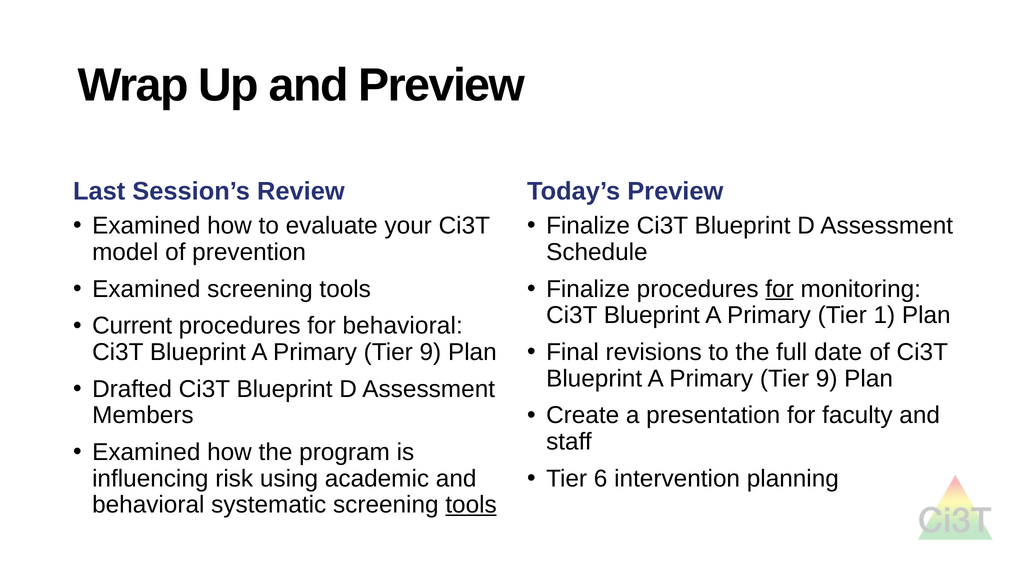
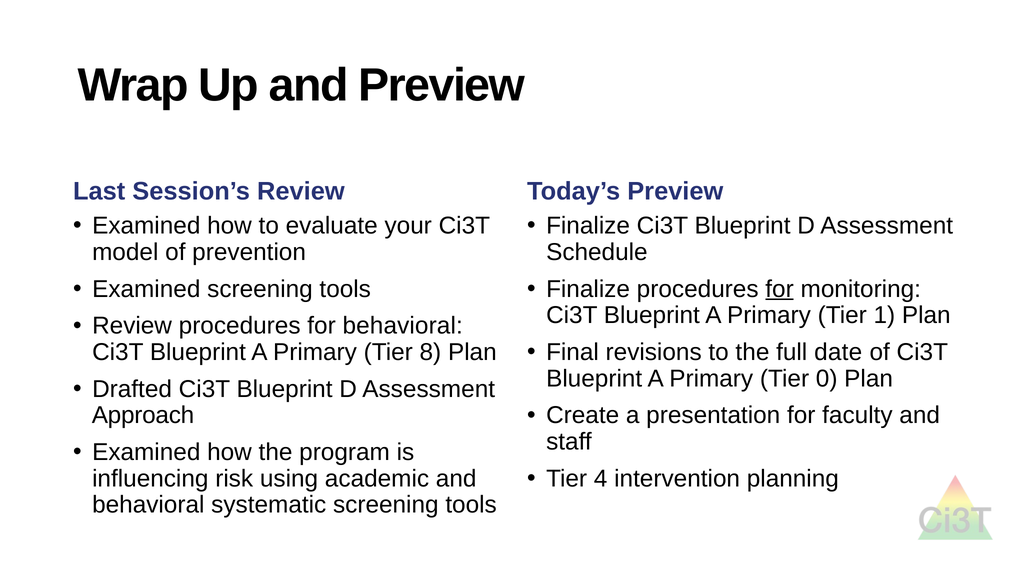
Current at (132, 326): Current -> Review
9 at (430, 352): 9 -> 8
9 at (827, 379): 9 -> 0
Members: Members -> Approach
6: 6 -> 4
tools at (471, 505) underline: present -> none
